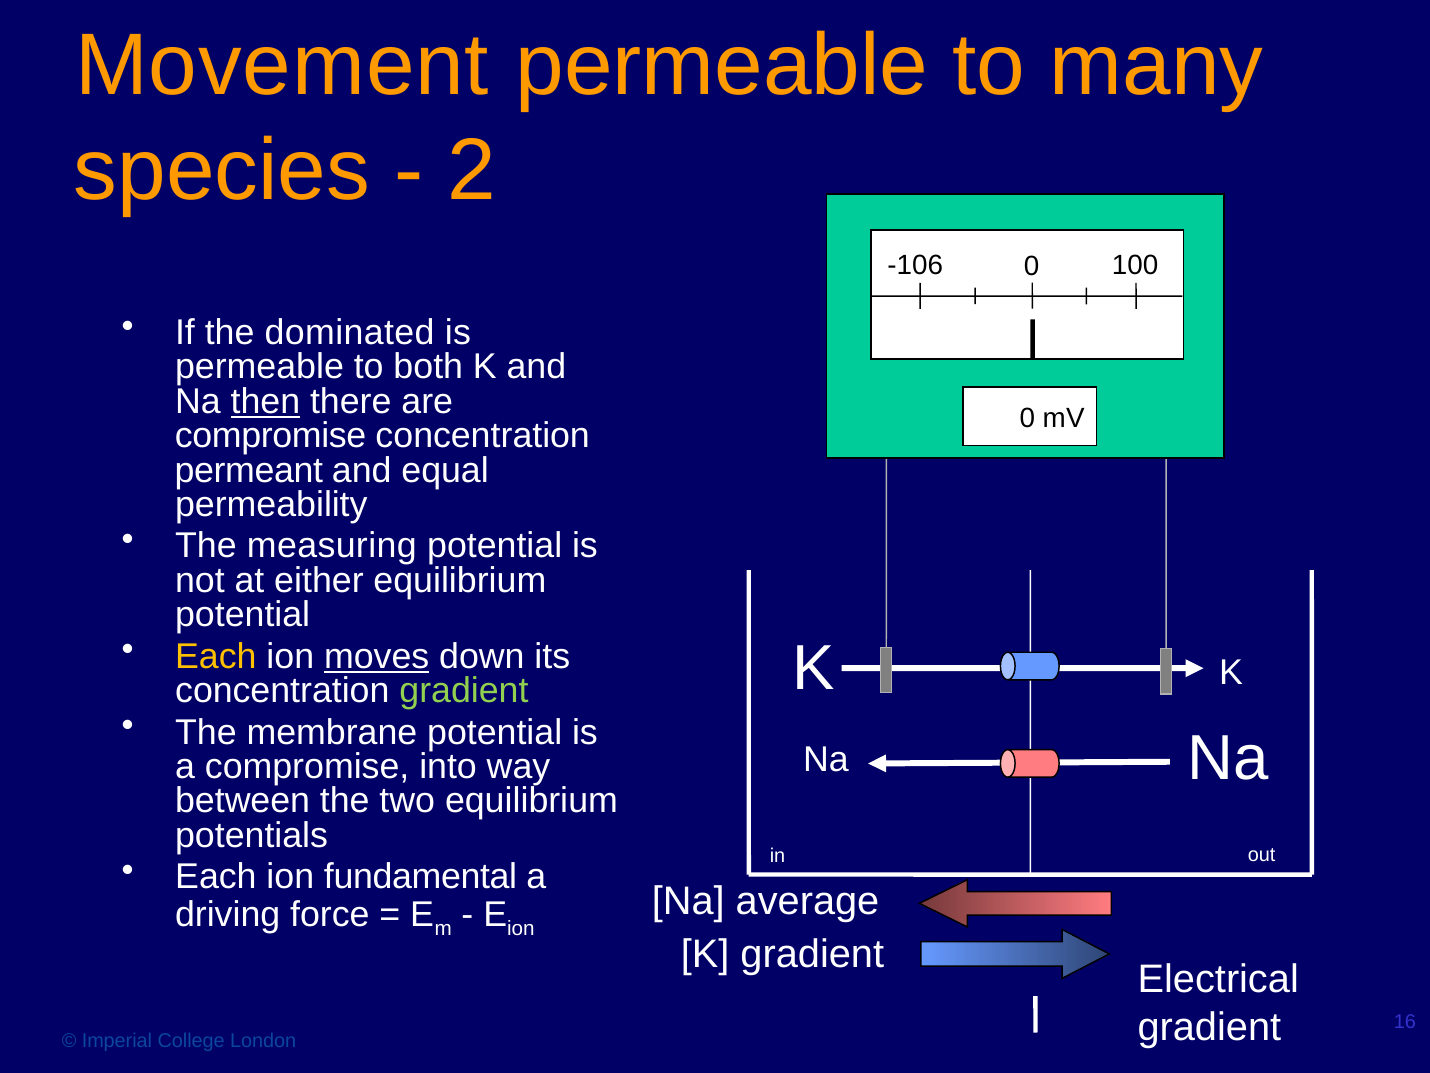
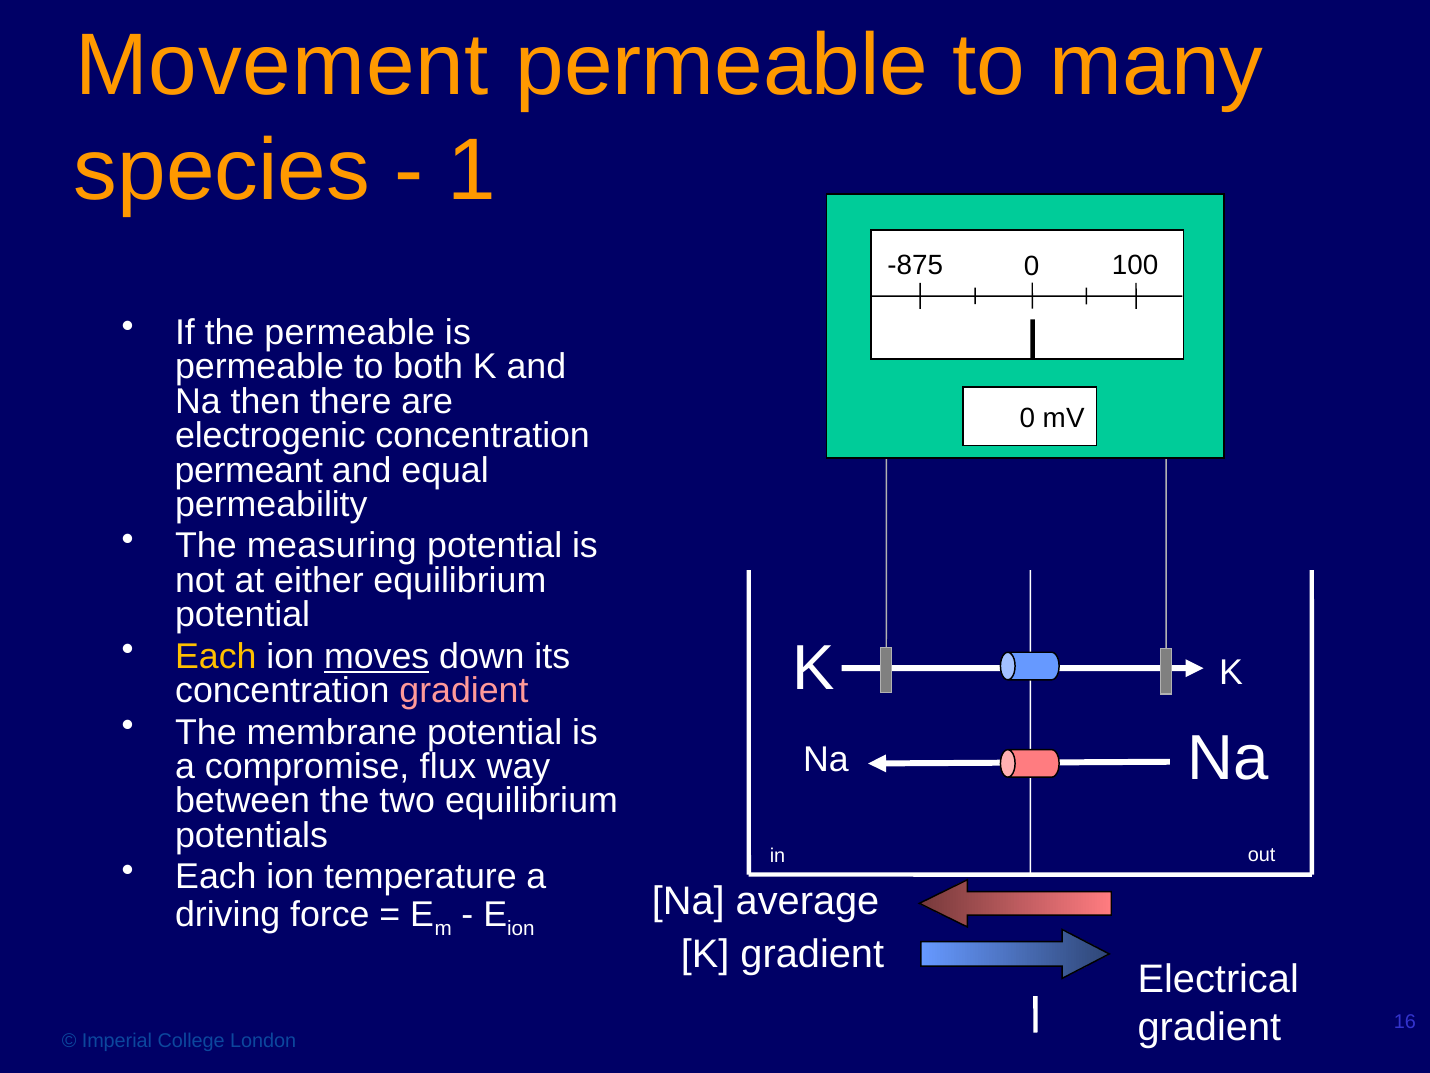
2: 2 -> 1
-106: -106 -> -875
the dominated: dominated -> permeable
then underline: present -> none
compromise at (271, 436): compromise -> electrogenic
gradient at (464, 690) colour: light green -> pink
into: into -> flux
fundamental: fundamental -> temperature
